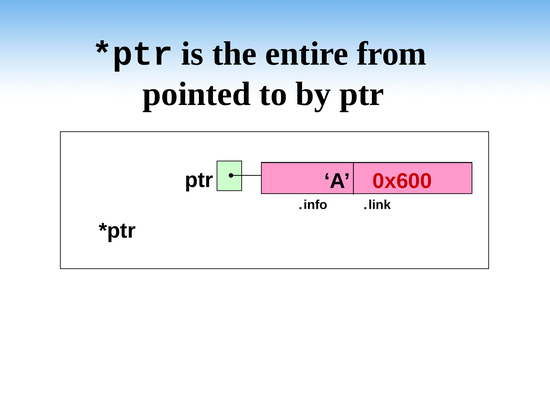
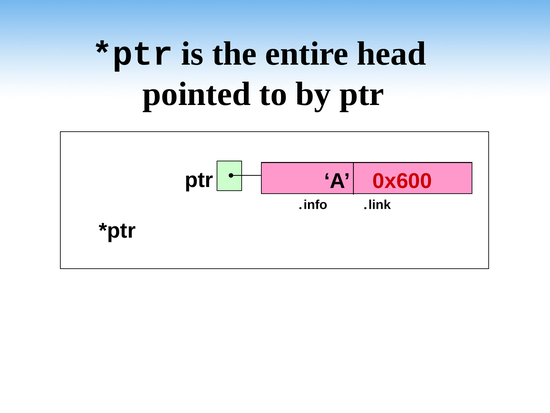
from: from -> head
